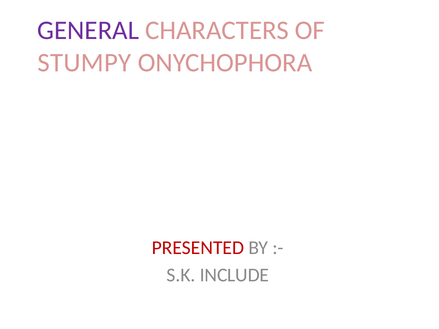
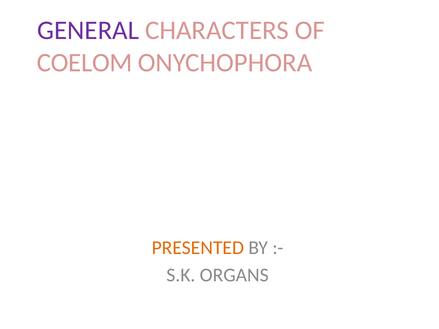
STUMPY: STUMPY -> COELOM
PRESENTED colour: red -> orange
INCLUDE: INCLUDE -> ORGANS
